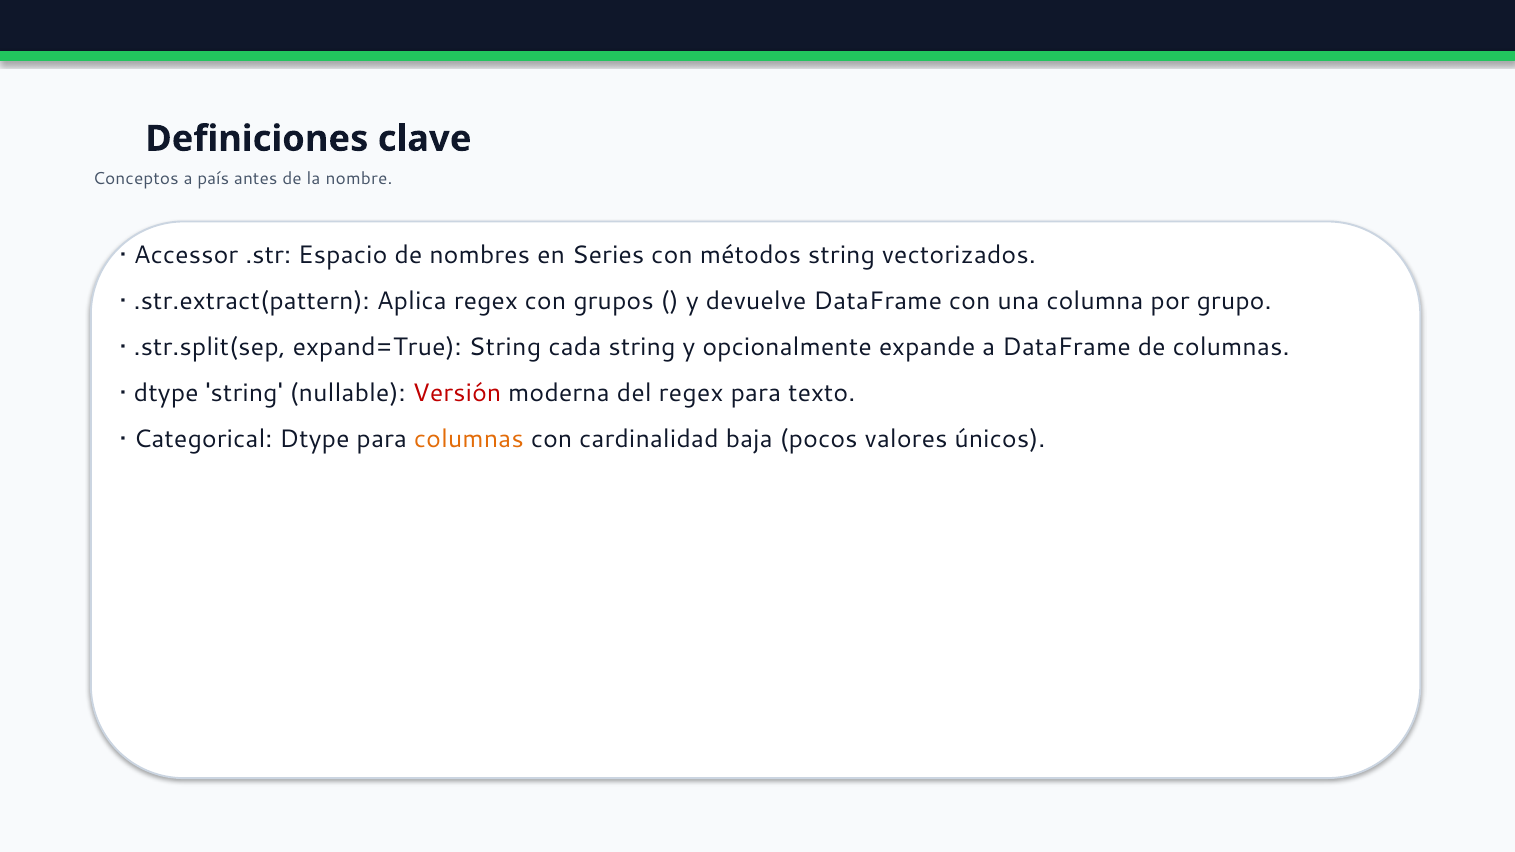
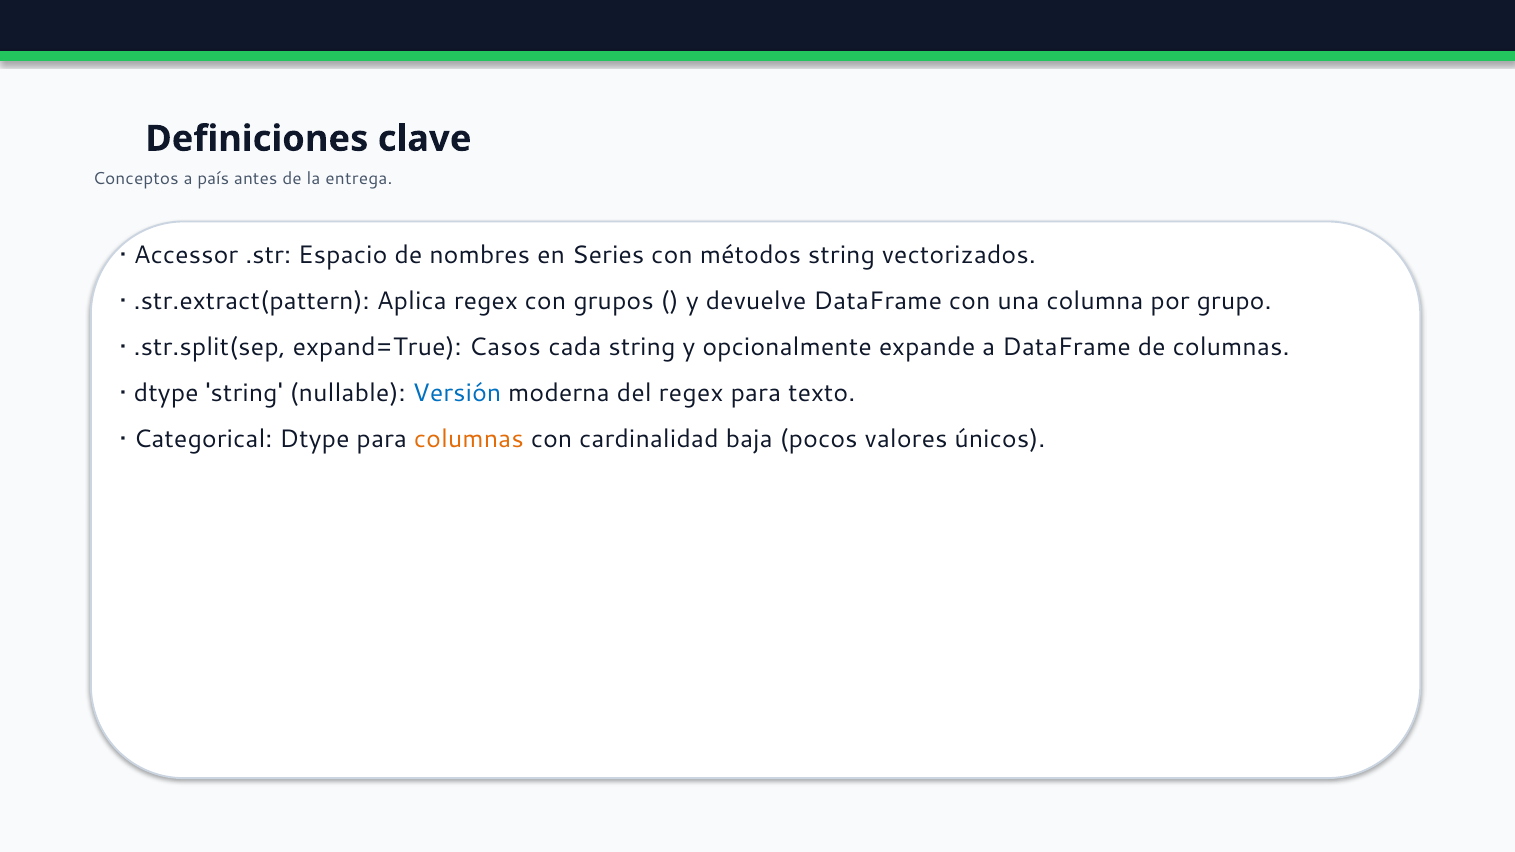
nombre: nombre -> entrega
expand=True String: String -> Casos
Versión colour: red -> blue
